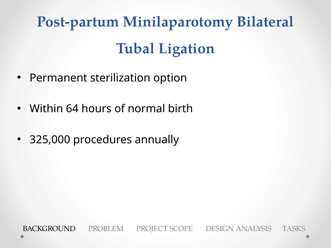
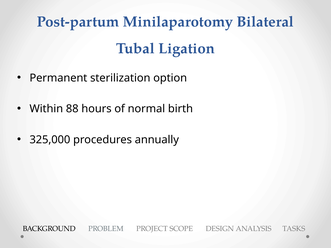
64: 64 -> 88
